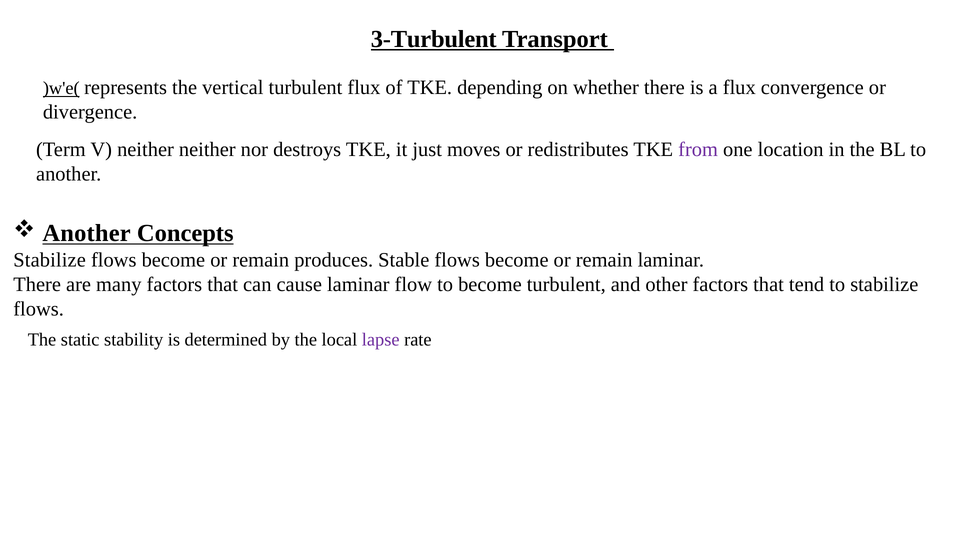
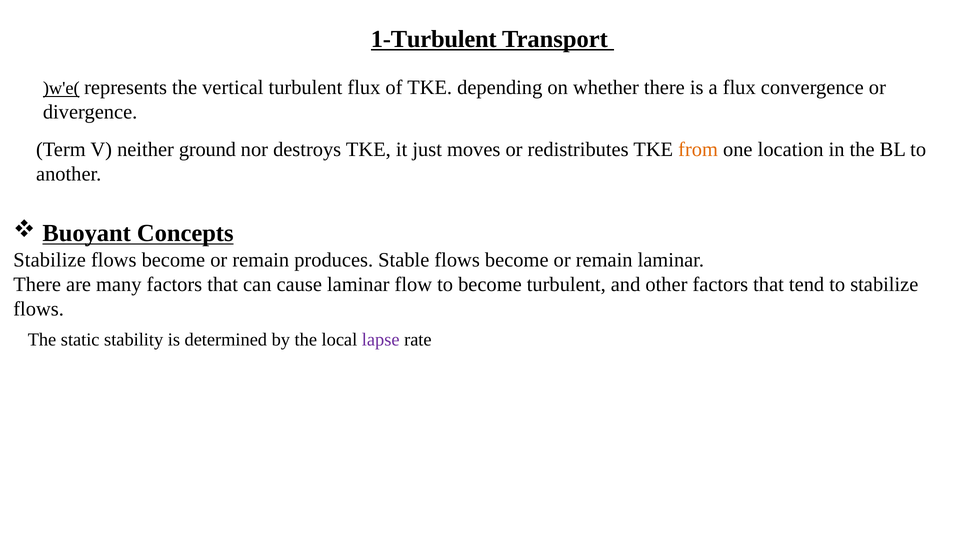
3-Turbulent: 3-Turbulent -> 1-Turbulent
neither neither: neither -> ground
from colour: purple -> orange
Another at (87, 233): Another -> Buoyant
